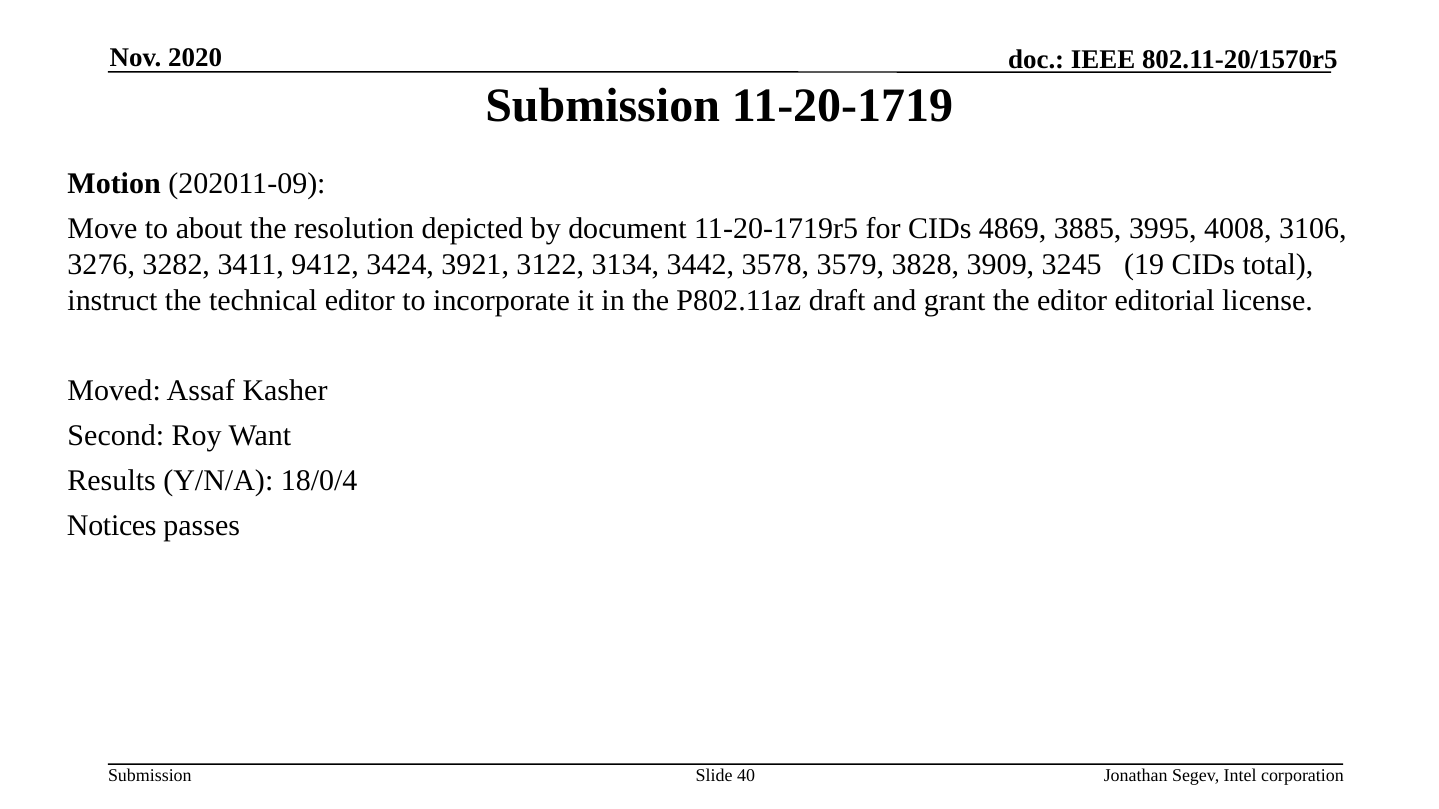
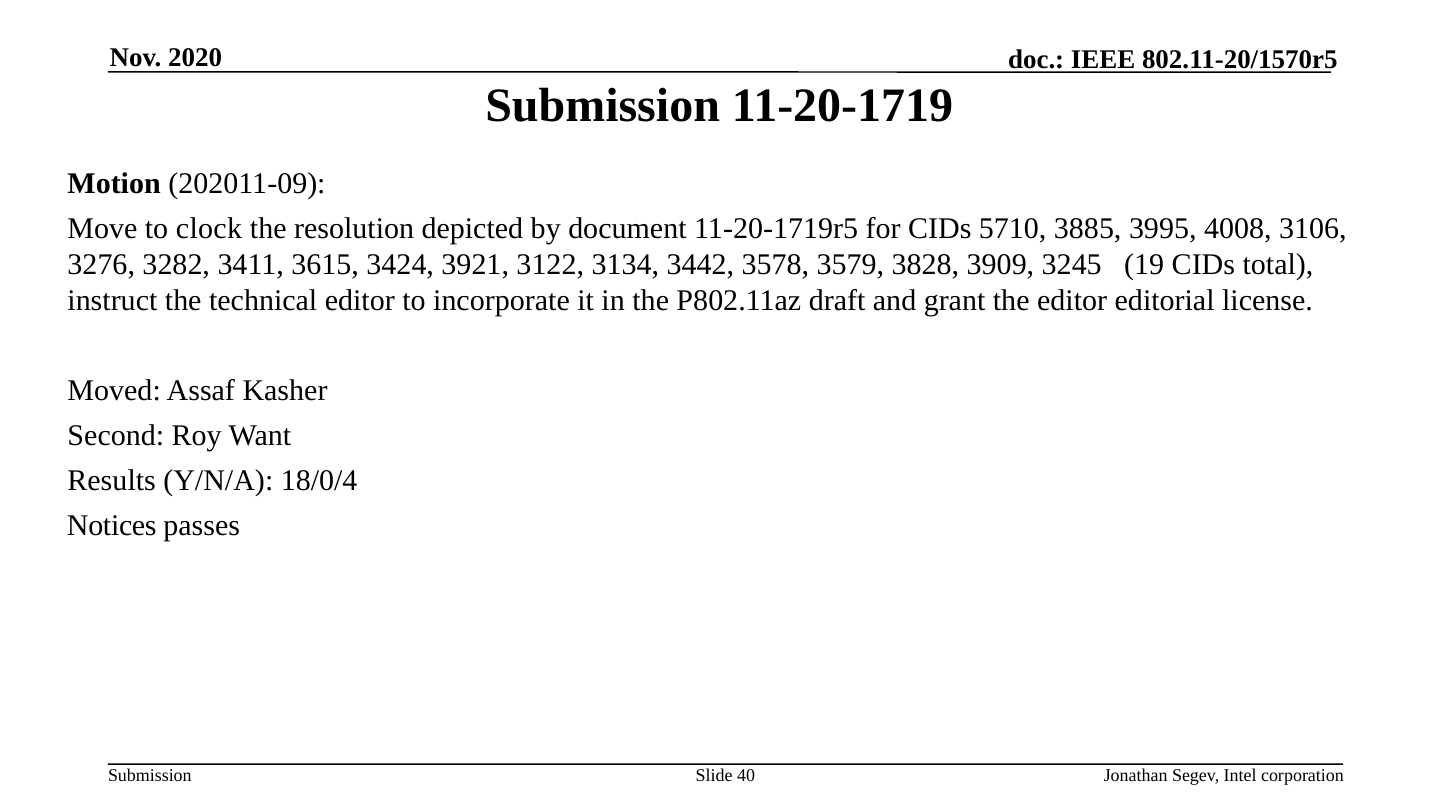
about: about -> clock
4869: 4869 -> 5710
9412: 9412 -> 3615
